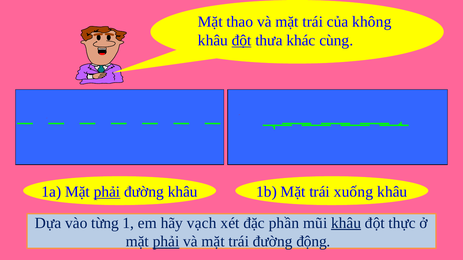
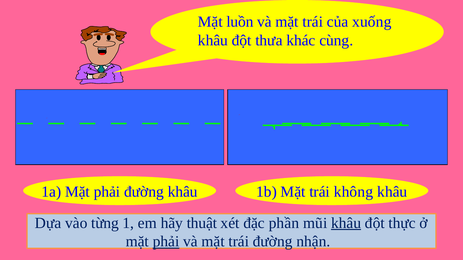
thao: thao -> luồn
không: không -> xuống
đột at (242, 40) underline: present -> none
phải at (107, 192) underline: present -> none
xuống: xuống -> không
vạch: vạch -> thuật
động: động -> nhận
